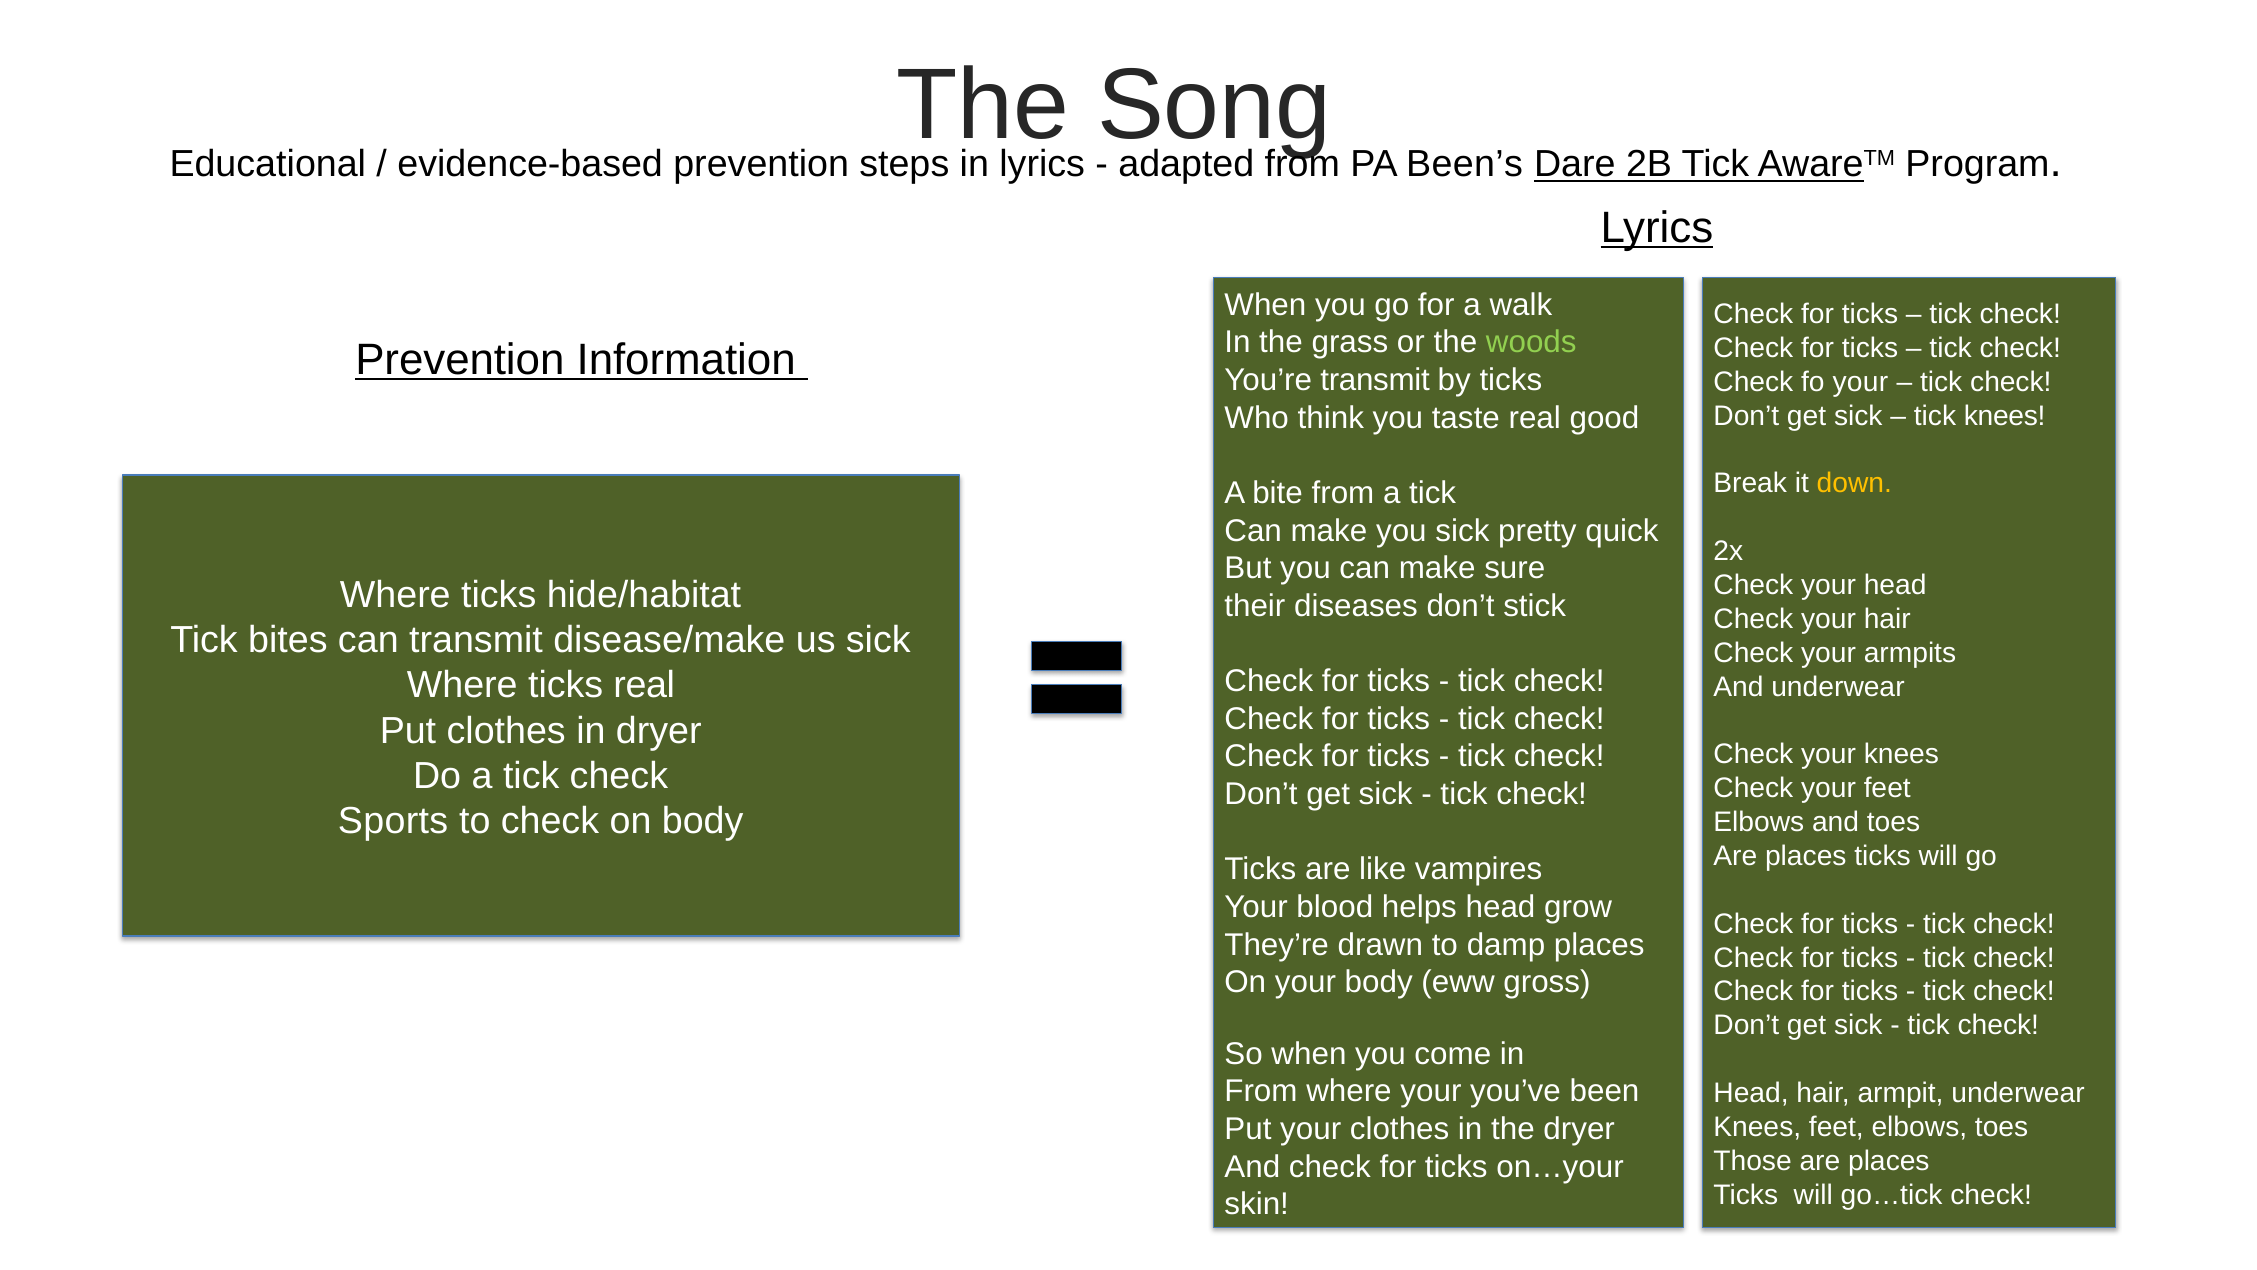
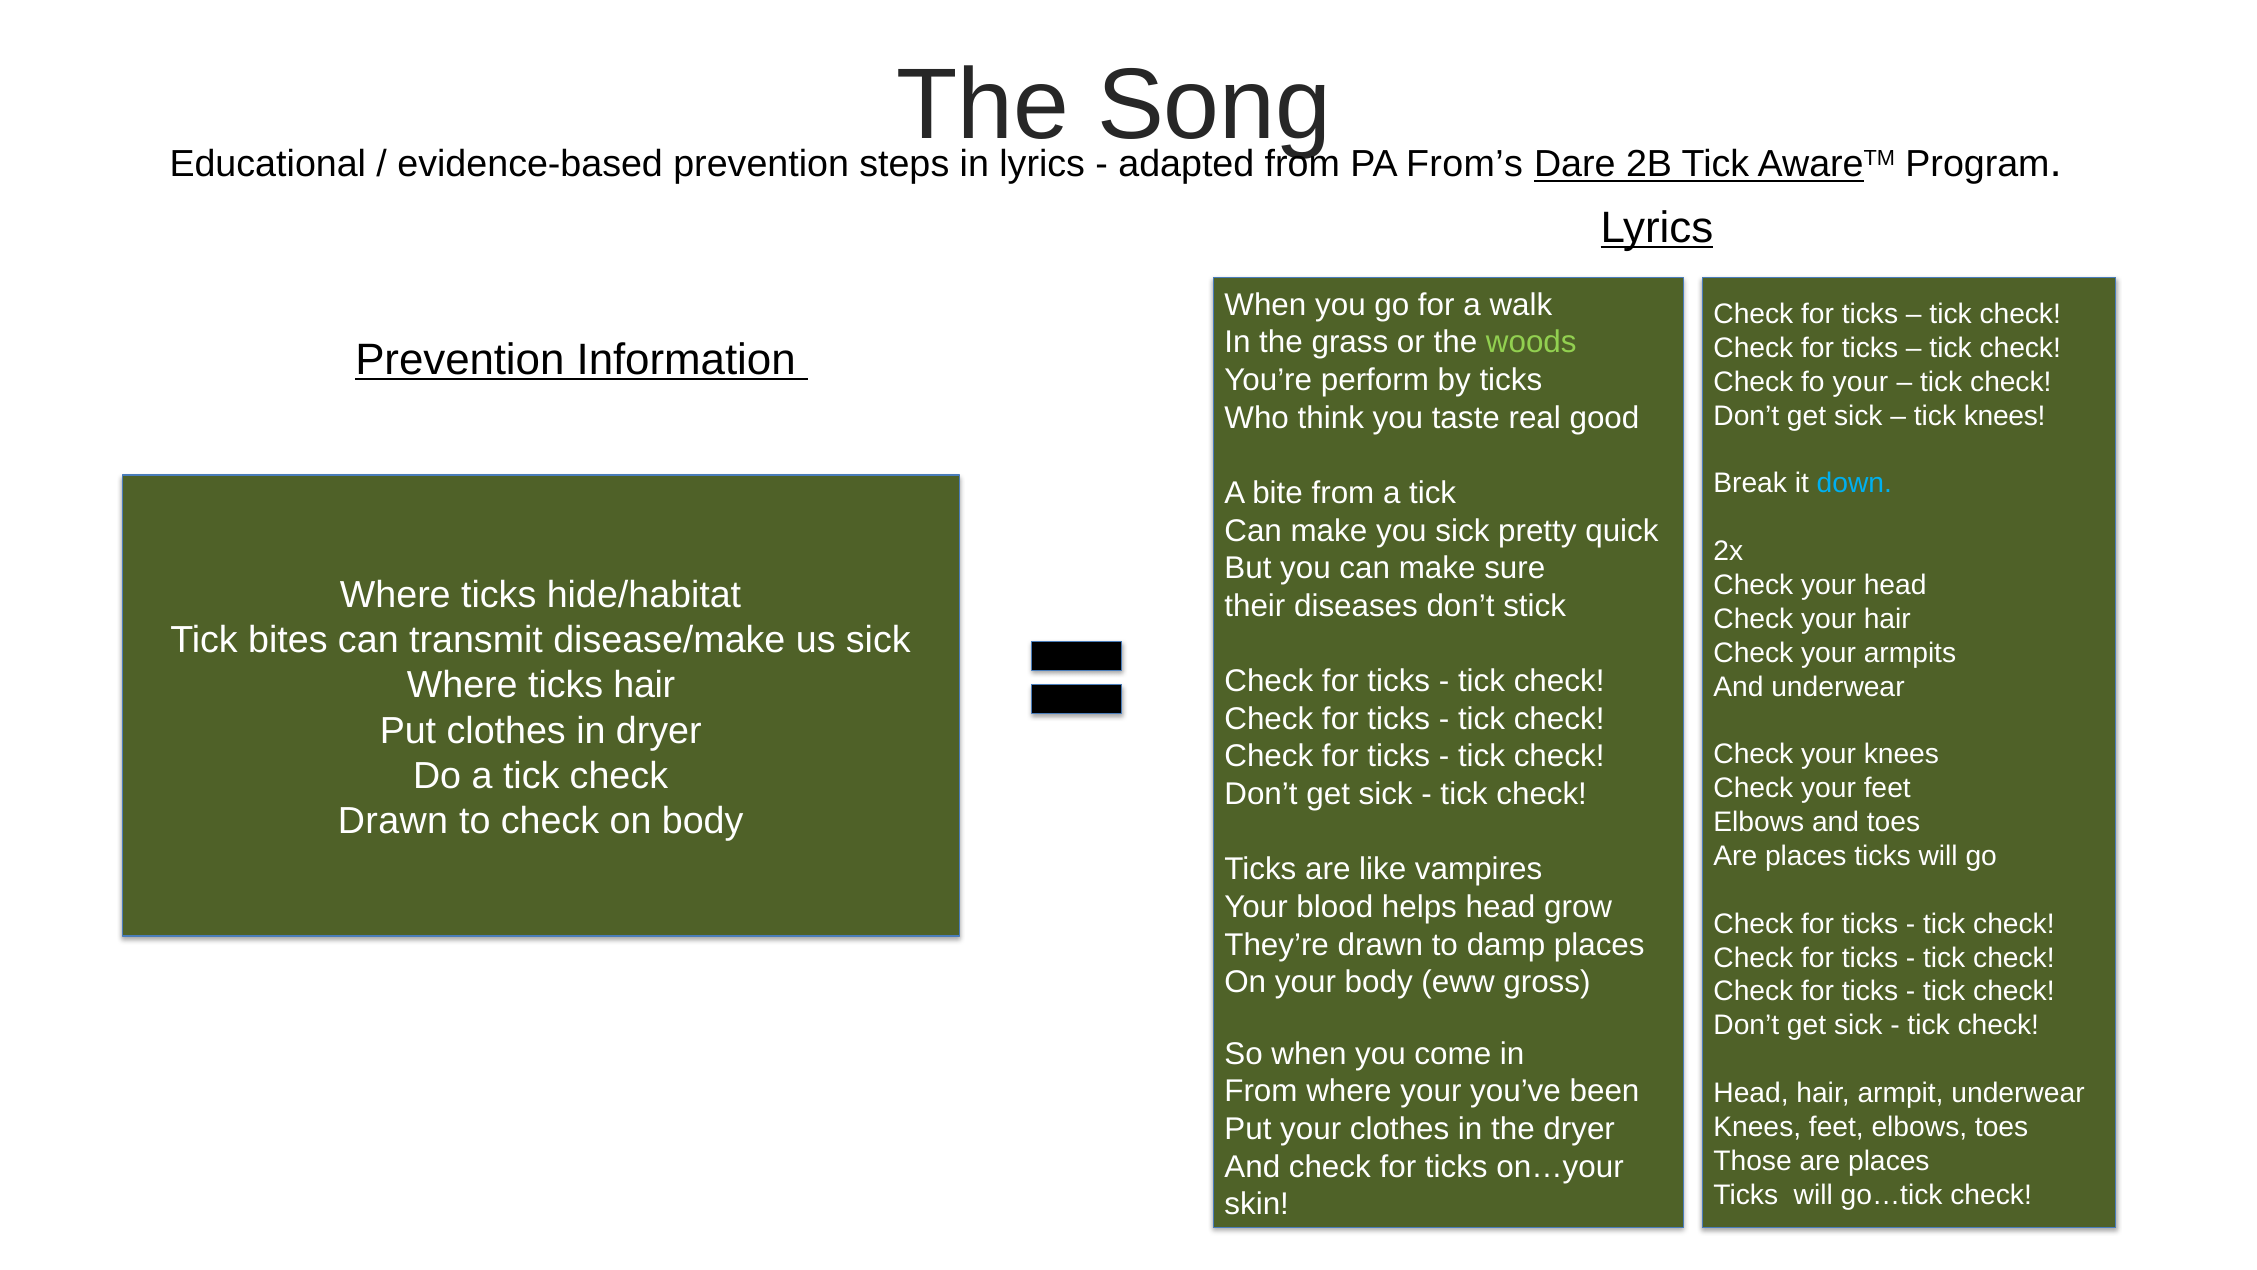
Been’s: Been’s -> From’s
You’re transmit: transmit -> perform
down colour: yellow -> light blue
ticks real: real -> hair
Sports at (393, 821): Sports -> Drawn
